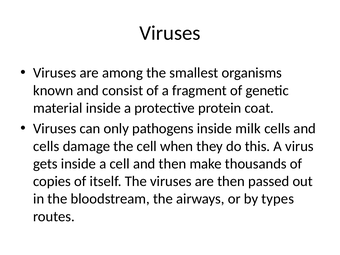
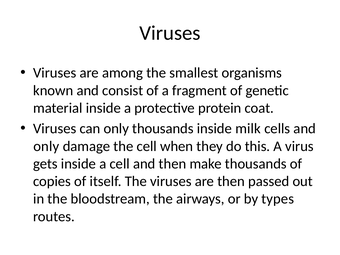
only pathogens: pathogens -> thousands
cells at (46, 146): cells -> only
